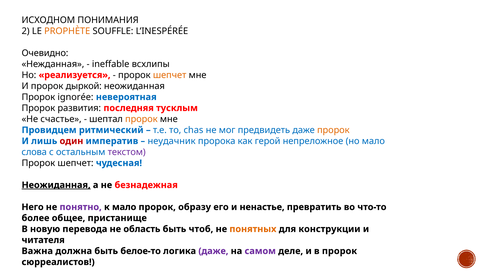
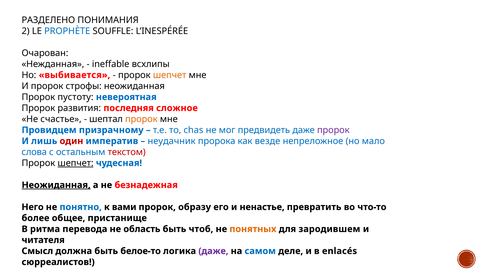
ИСХОДНОМ: ИСХОДНОМ -> РАЗДЕЛЕНО
PROPHÈTE colour: orange -> blue
Очевидно: Очевидно -> Очарован
реализуется: реализуется -> выбивается
дыркой: дыркой -> строфы
ignorée: ignorée -> пустоту
тусклым: тусклым -> сложное
ритмический: ритмический -> призрачному
пророк at (333, 130) colour: orange -> purple
герой: герой -> везде
текстом colour: purple -> red
шепчет at (76, 163) underline: none -> present
понятно colour: purple -> blue
к мало: мало -> вами
новую: новую -> ритма
конструкции: конструкции -> зародившем
Важна: Важна -> Смысл
самом colour: purple -> blue
в пророк: пророк -> enlacés
